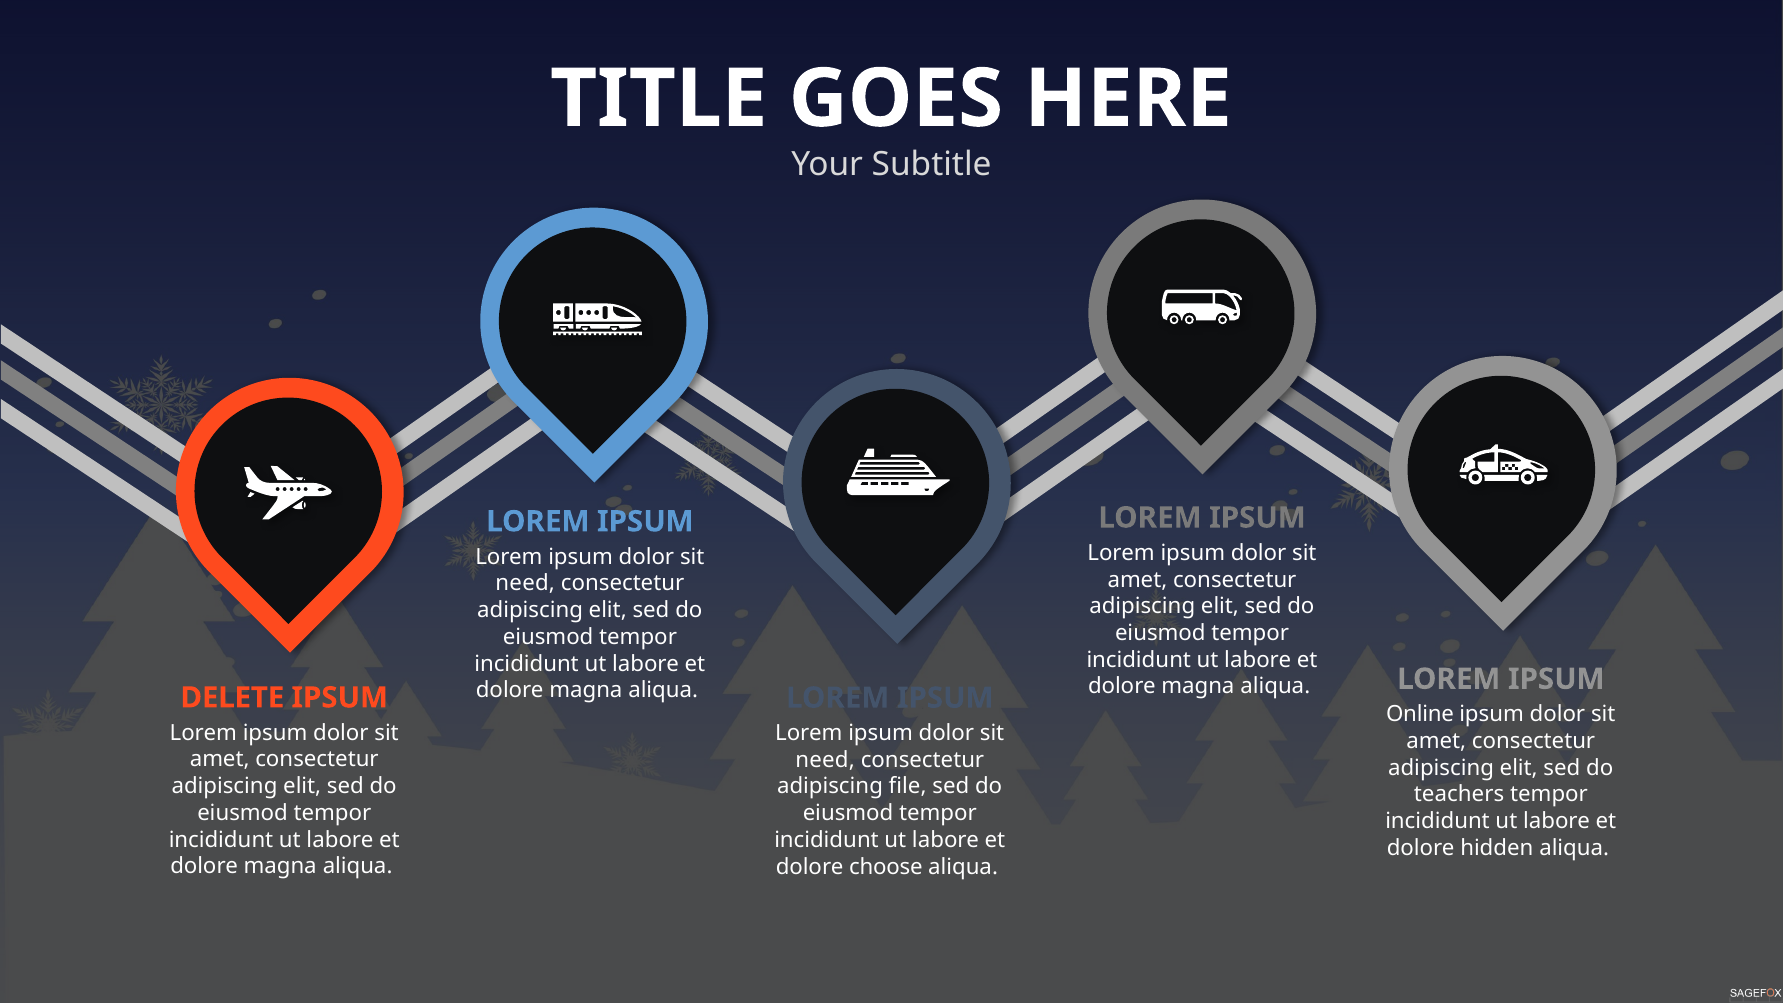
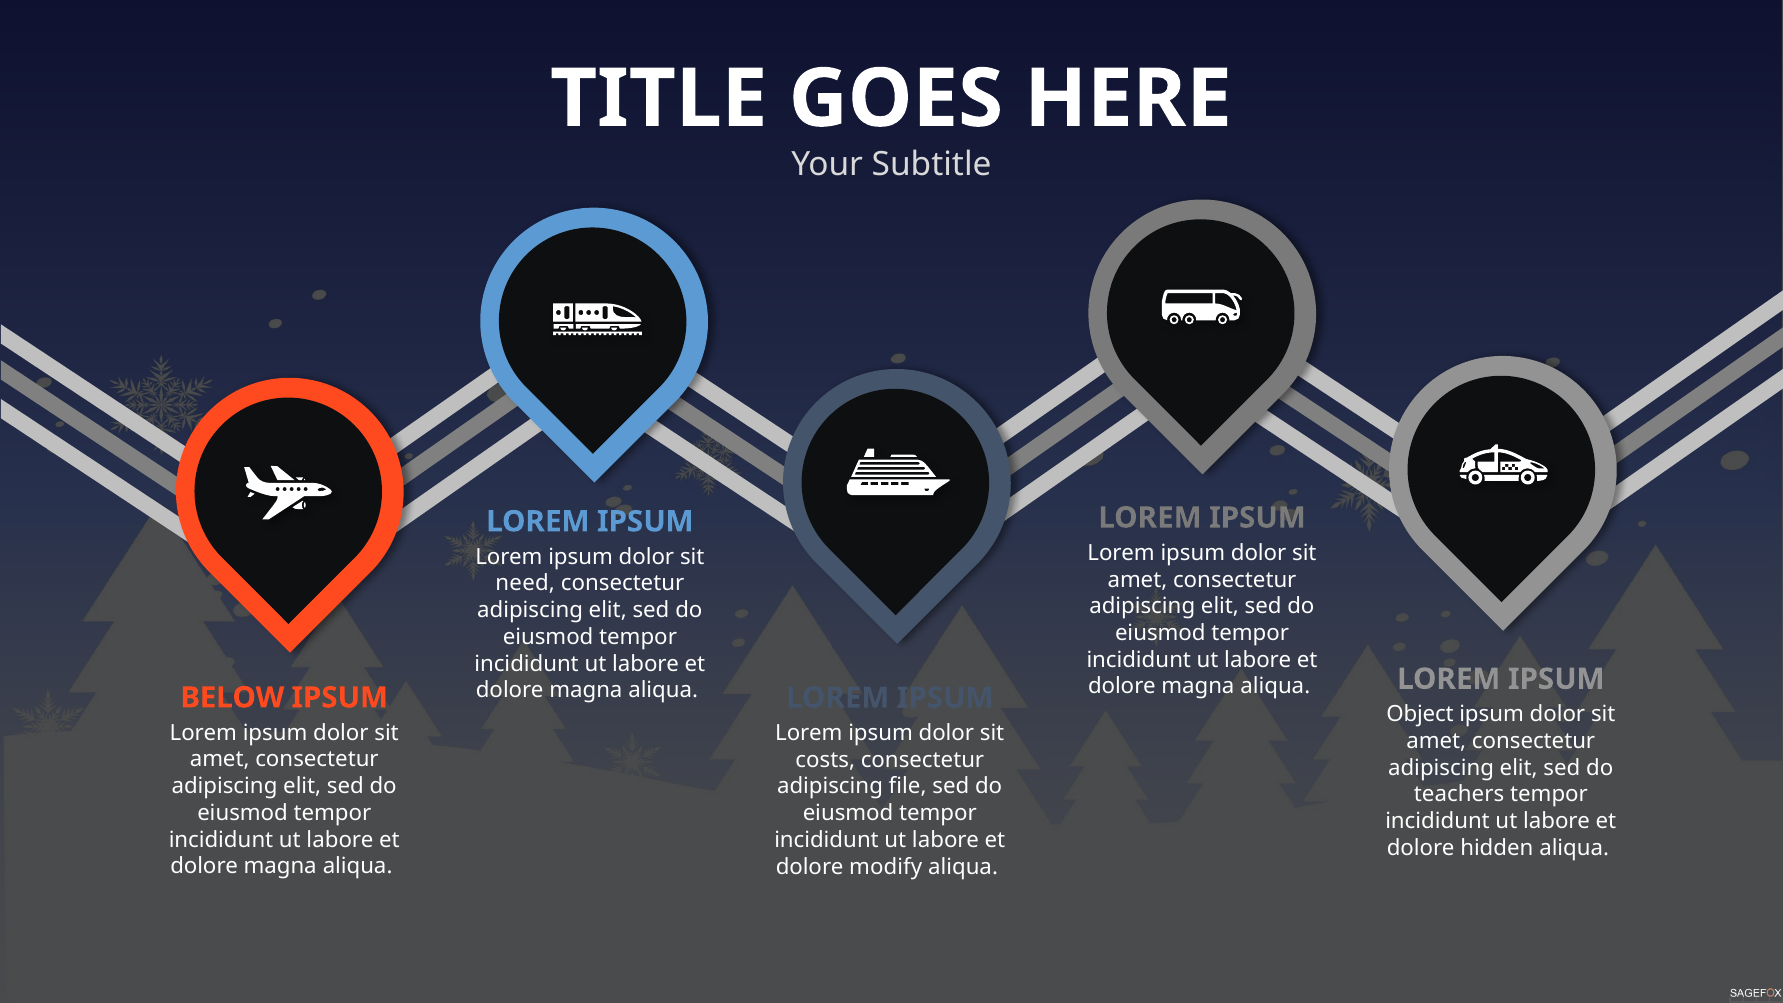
DELETE: DELETE -> BELOW
Online: Online -> Object
need at (825, 760): need -> costs
choose: choose -> modify
